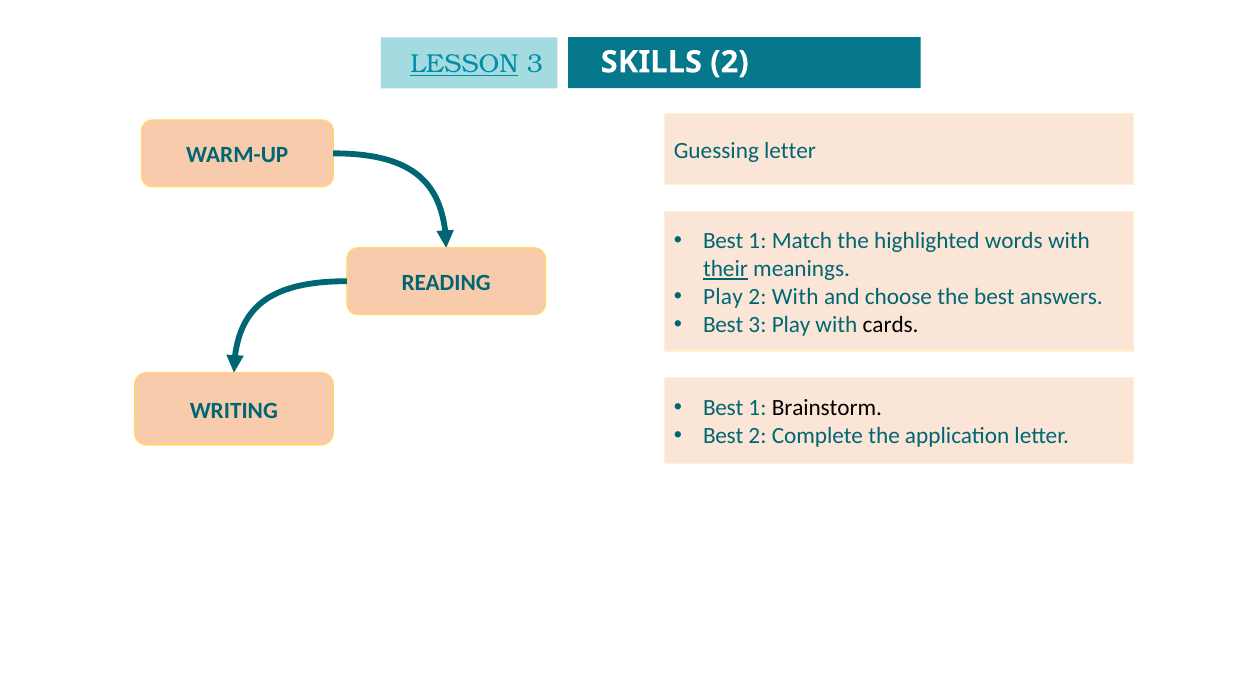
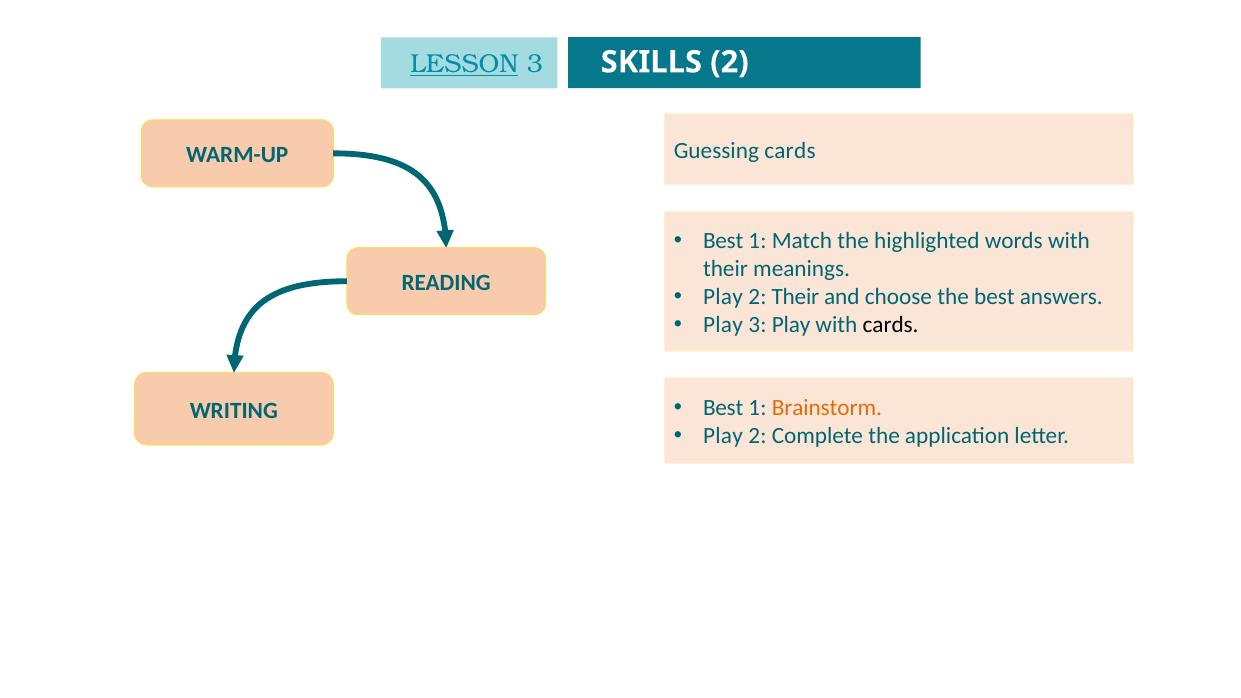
Guessing letter: letter -> cards
their at (726, 269) underline: present -> none
2 With: With -> Their
Best at (723, 325): Best -> Play
Brainstorm colour: black -> orange
Best at (723, 436): Best -> Play
